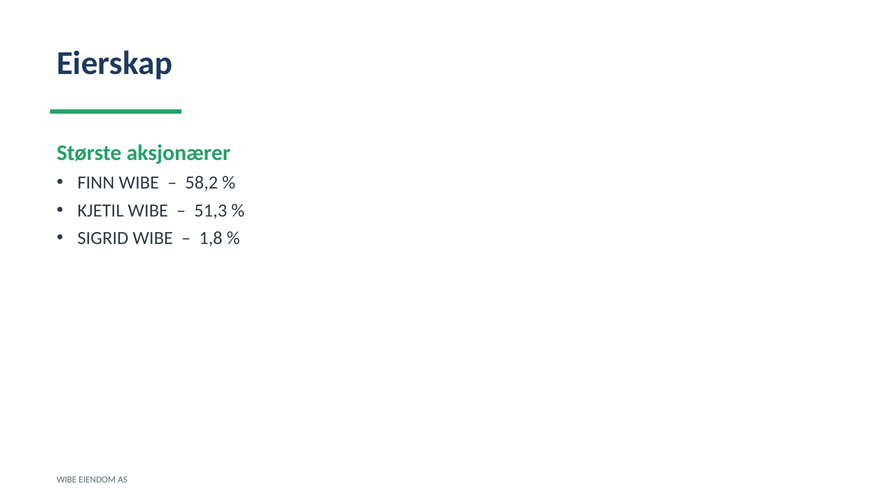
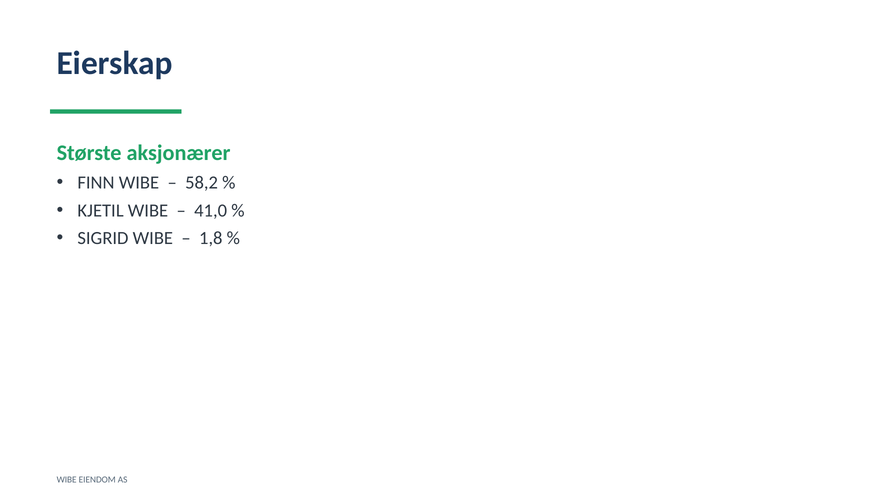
51,3: 51,3 -> 41,0
